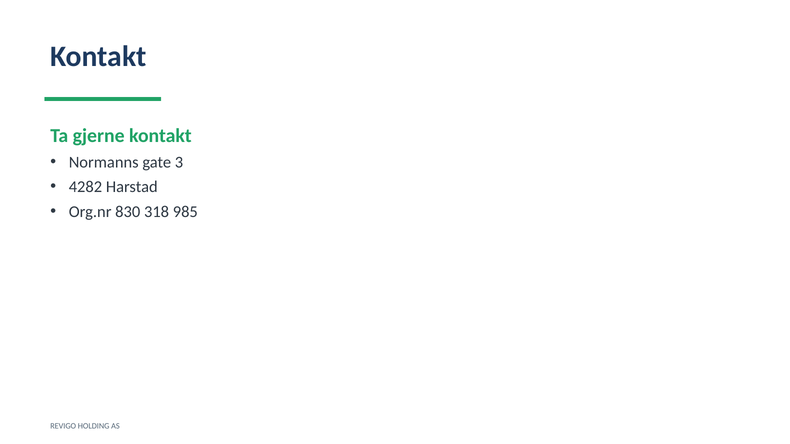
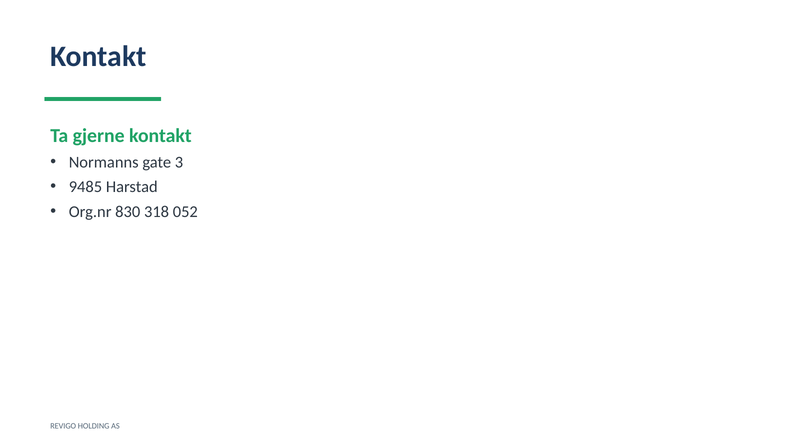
4282: 4282 -> 9485
985: 985 -> 052
